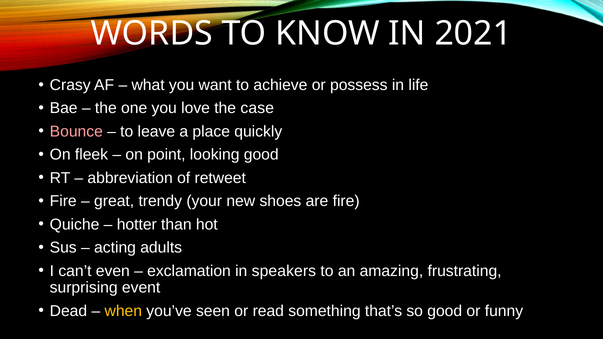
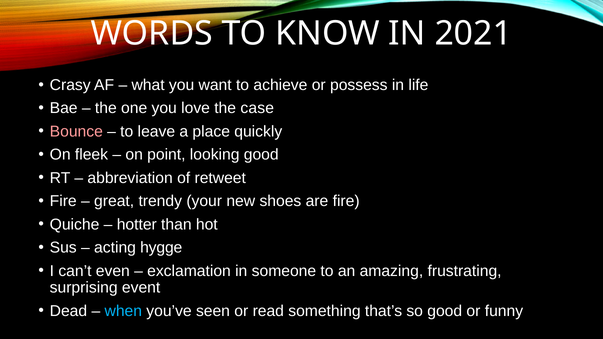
adults: adults -> hygge
speakers: speakers -> someone
when colour: yellow -> light blue
